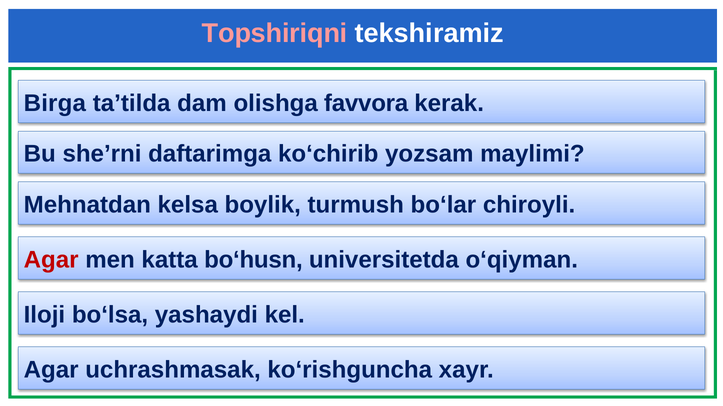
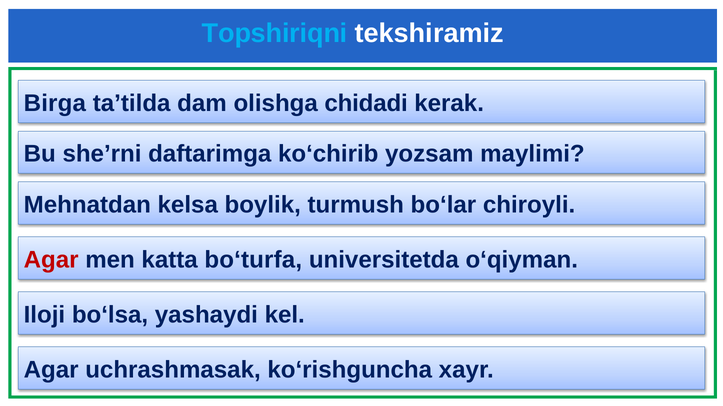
Topshiriqni colour: pink -> light blue
favvora: favvora -> chidadi
bo‘husn: bo‘husn -> bo‘turfa
